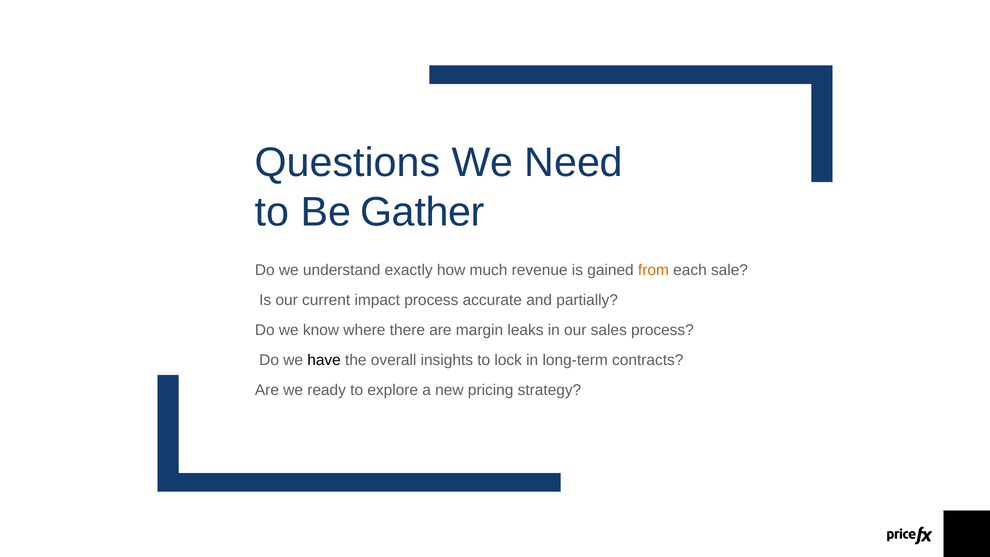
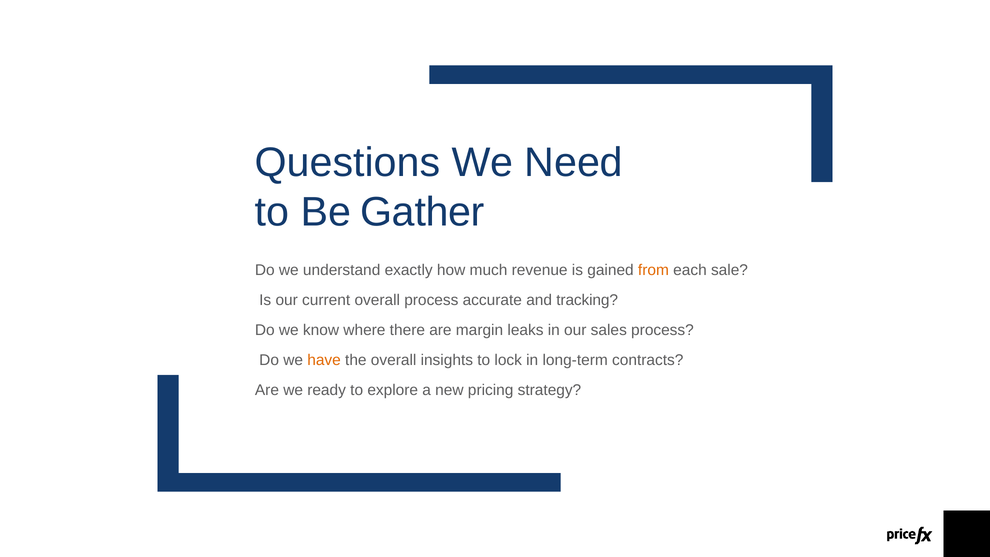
current impact: impact -> overall
partially: partially -> tracking
have colour: black -> orange
